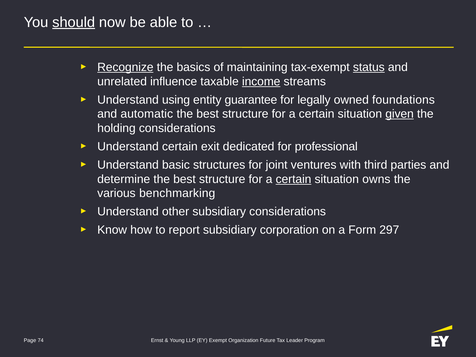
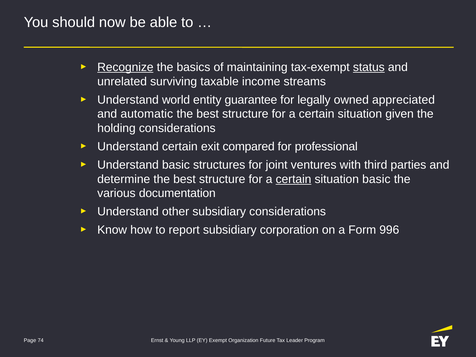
should underline: present -> none
influence: influence -> surviving
income underline: present -> none
using: using -> world
foundations: foundations -> appreciated
given underline: present -> none
dedicated: dedicated -> compared
situation owns: owns -> basic
benchmarking: benchmarking -> documentation
297: 297 -> 996
